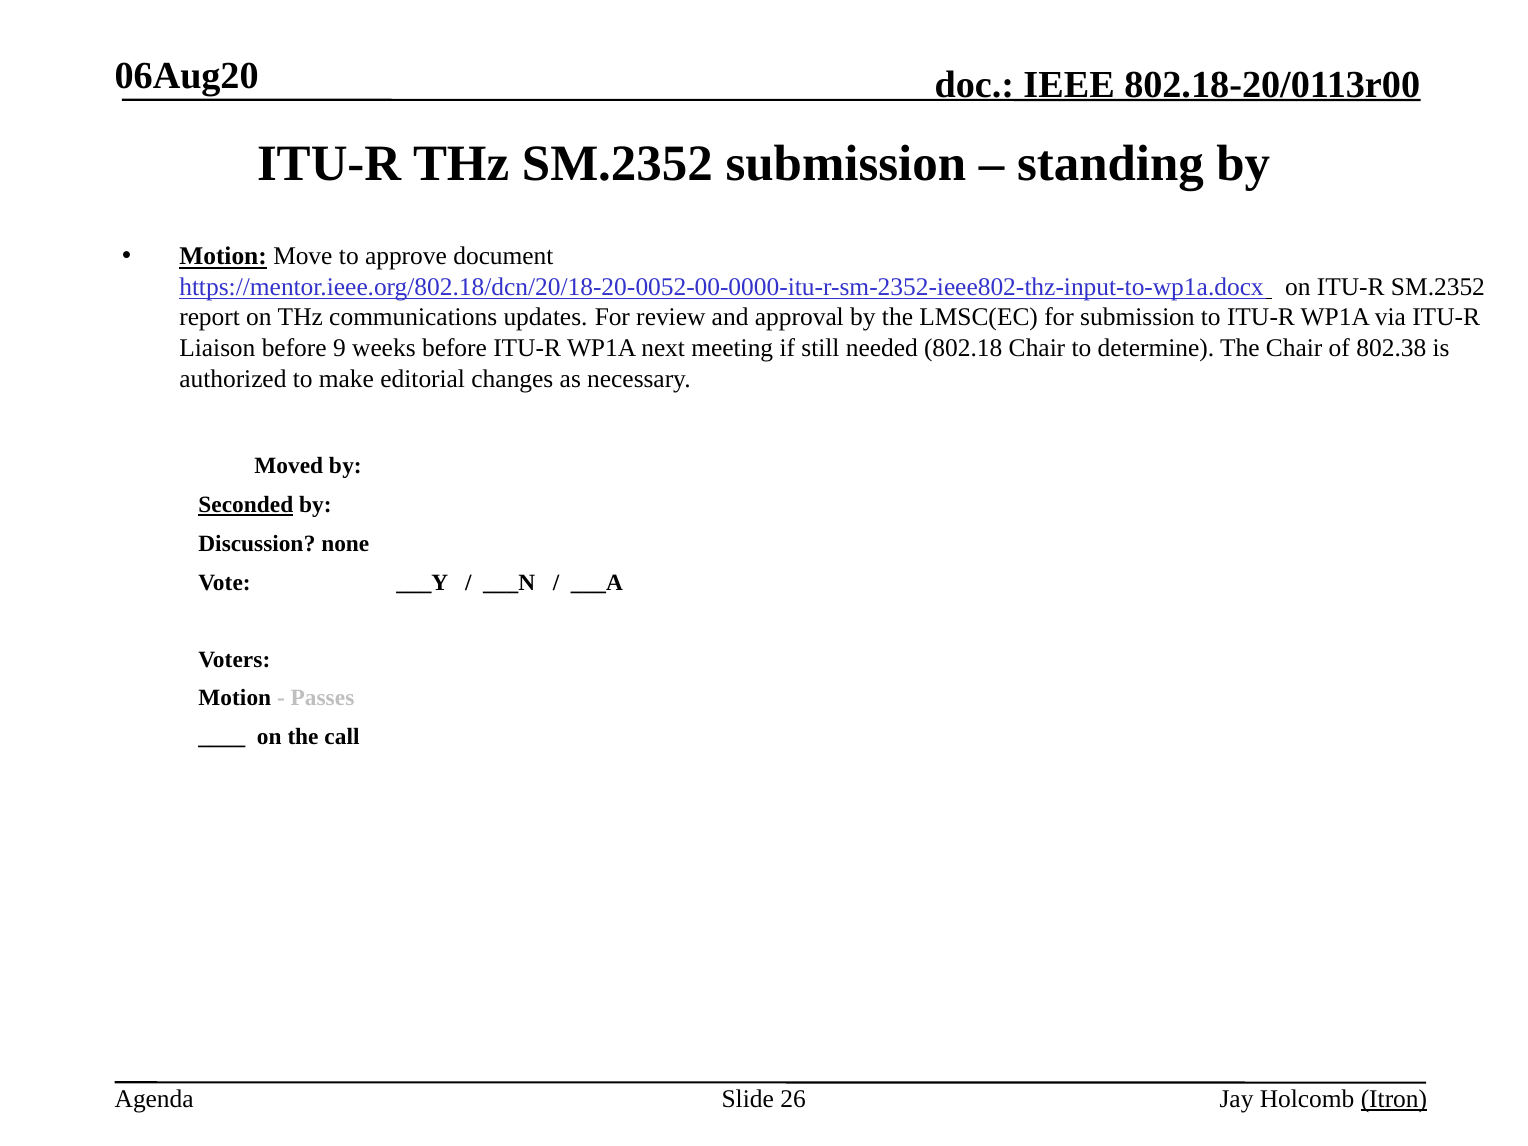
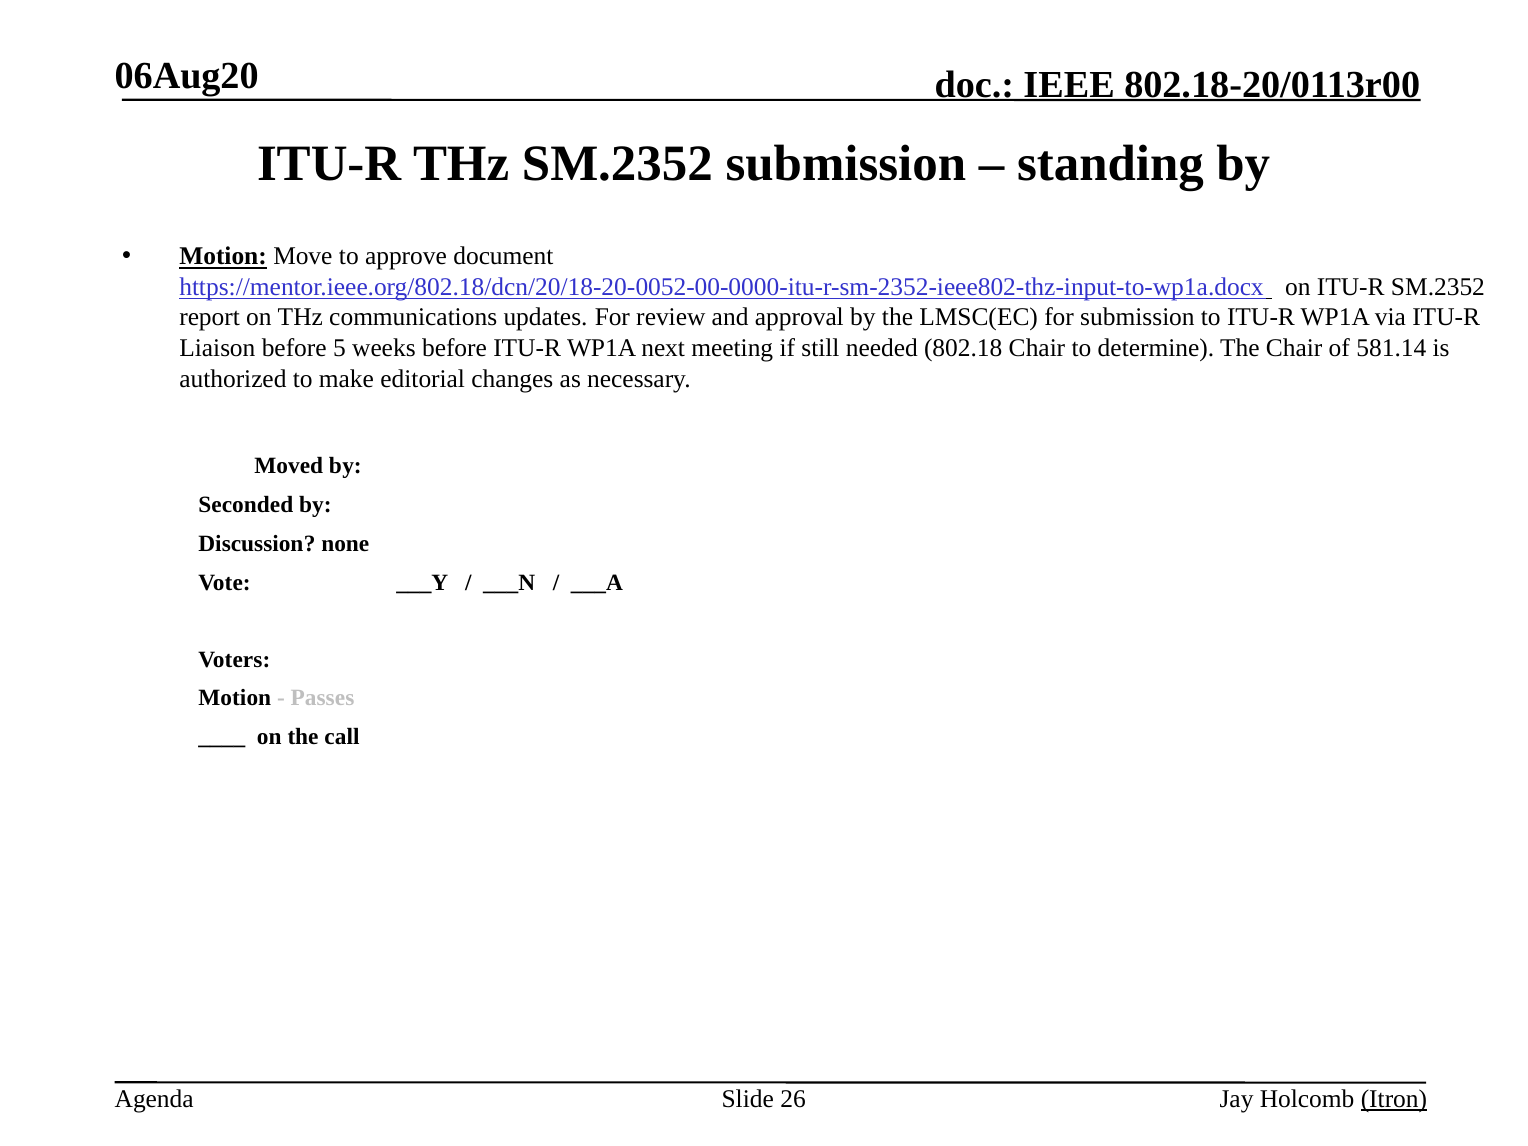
9: 9 -> 5
802.38: 802.38 -> 581.14
Seconded underline: present -> none
